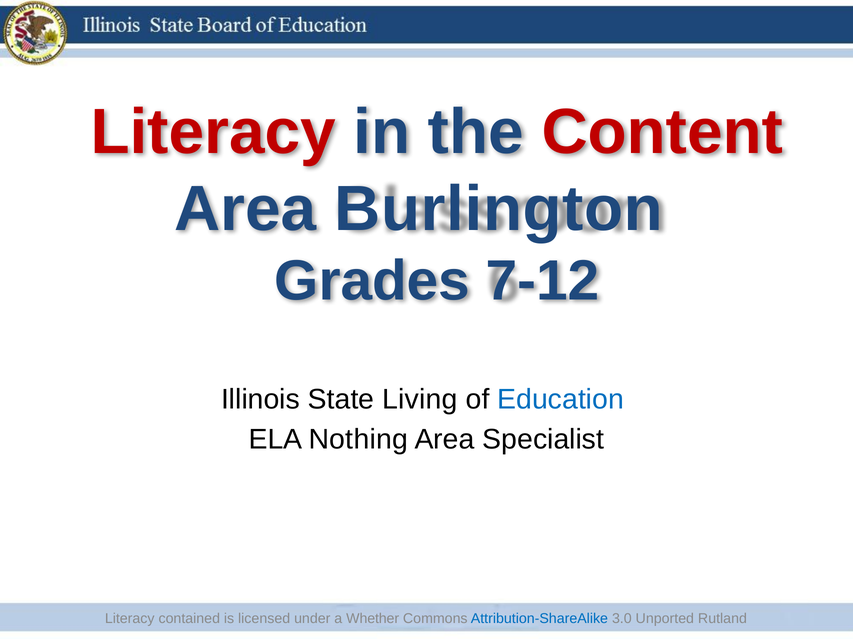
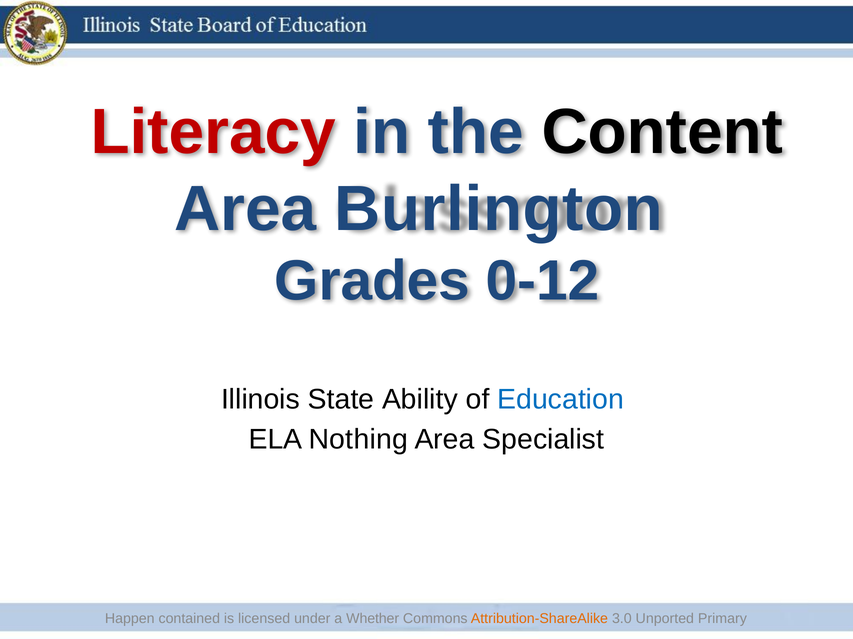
Content colour: red -> black
7-12: 7-12 -> 0-12
Living: Living -> Ability
Literacy at (130, 619): Literacy -> Happen
Attribution-ShareAlike colour: blue -> orange
Rutland: Rutland -> Primary
